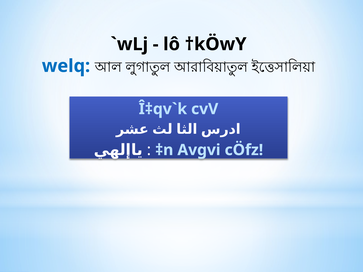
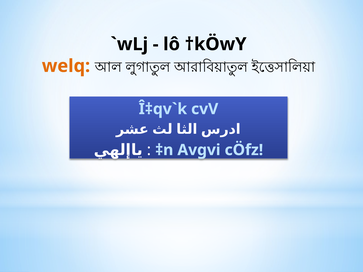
welq colour: blue -> orange
